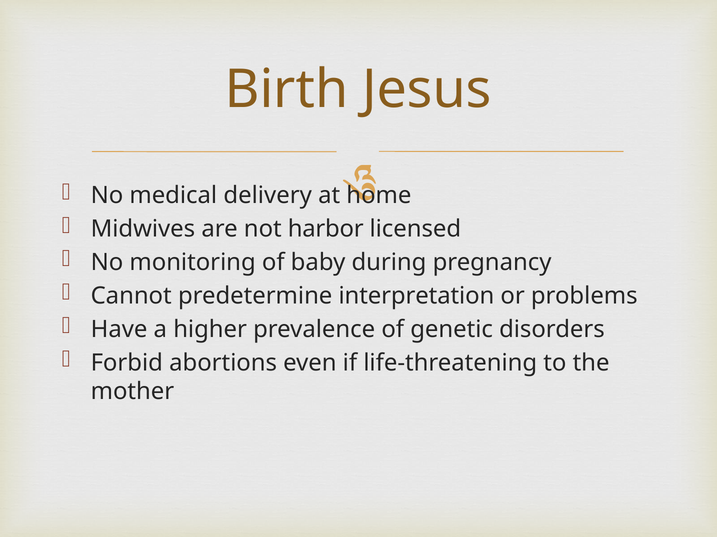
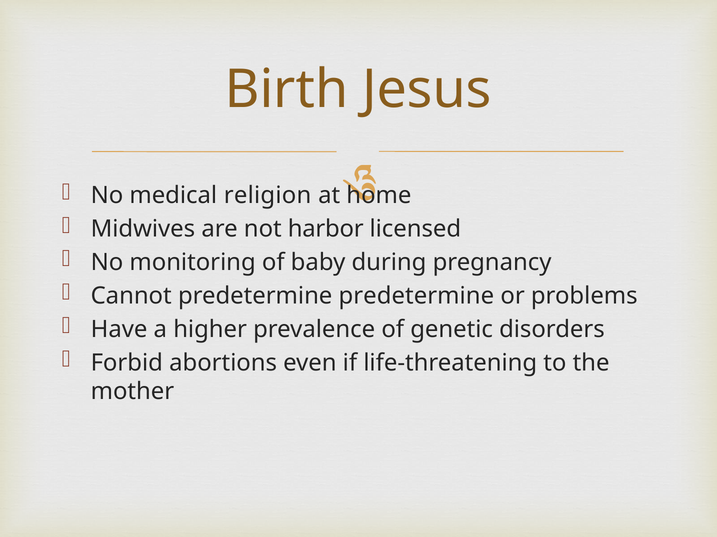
delivery: delivery -> religion
predetermine interpretation: interpretation -> predetermine
